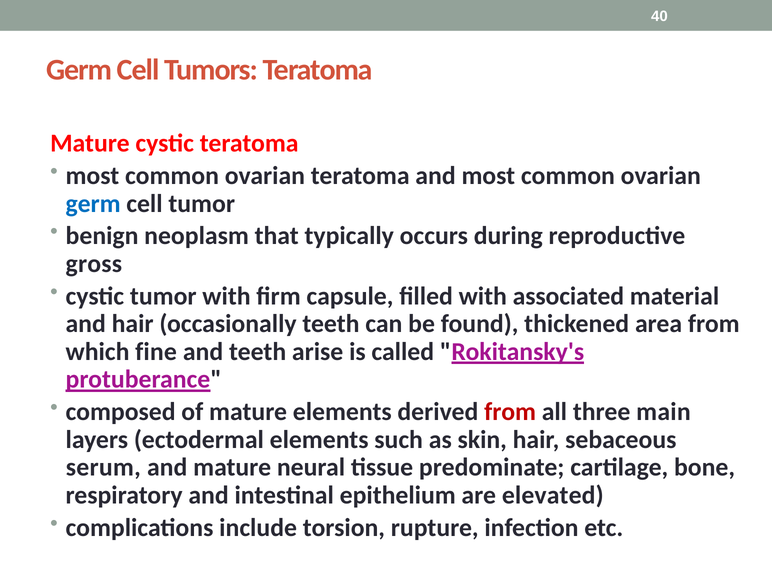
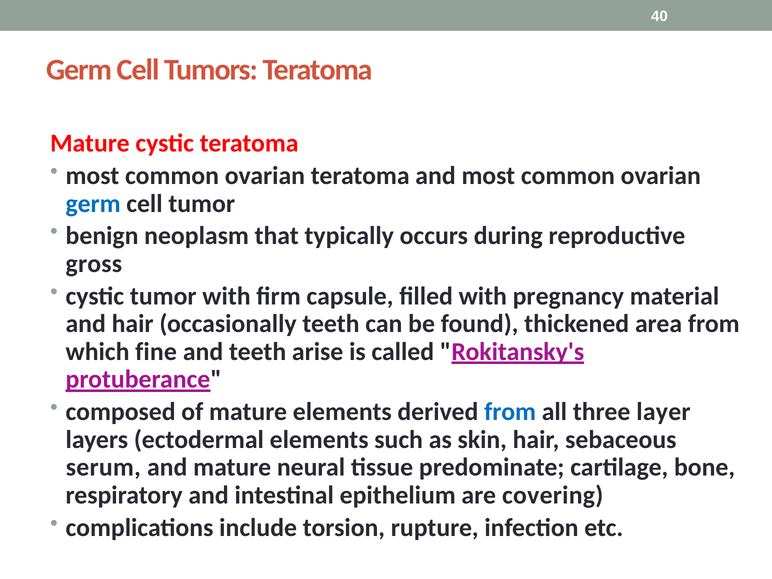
associated: associated -> pregnancy
from at (510, 412) colour: red -> blue
main: main -> layer
elevated: elevated -> covering
